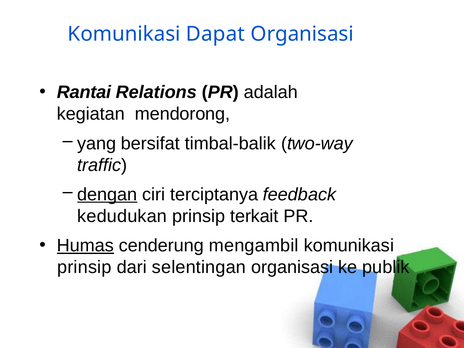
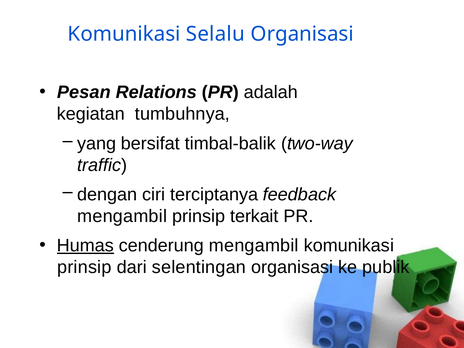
Dapat: Dapat -> Selalu
Rantai: Rantai -> Pesan
mendorong: mendorong -> tumbuhnya
dengan underline: present -> none
kedudukan at (122, 216): kedudukan -> mengambil
